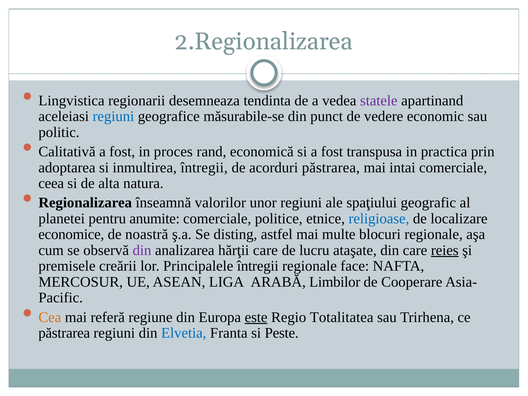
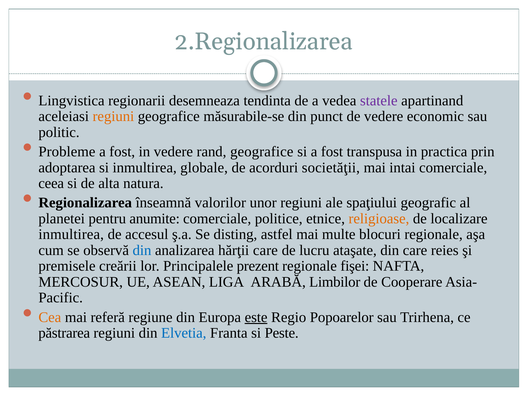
regiuni at (113, 116) colour: blue -> orange
Calitativă: Calitativă -> Probleme
in proces: proces -> vedere
rand economică: economică -> geografice
inmultirea întregii: întregii -> globale
acorduri păstrarea: păstrarea -> societăţii
religioase colour: blue -> orange
economice at (71, 234): economice -> inmultirea
noastră: noastră -> accesul
din at (142, 250) colour: purple -> blue
reies underline: present -> none
Principalele întregii: întregii -> prezent
face: face -> fişei
Totalitatea: Totalitatea -> Popoarelor
